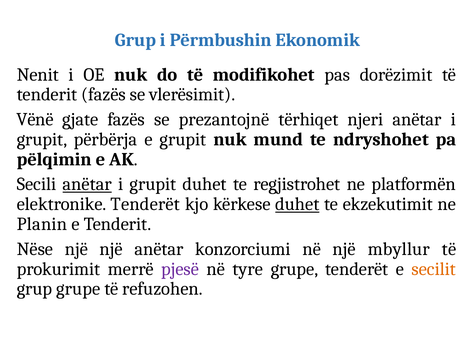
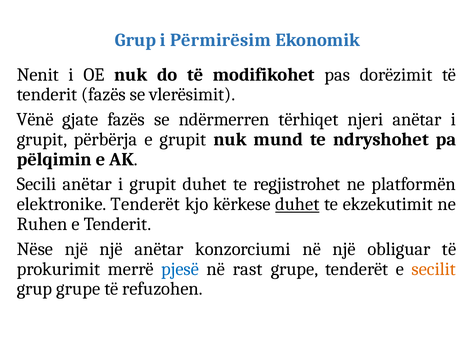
Përmbushin: Përmbushin -> Përmirësim
prezantojnë: prezantojnë -> ndërmerren
anëtar at (87, 184) underline: present -> none
Planin: Planin -> Ruhen
mbyllur: mbyllur -> obliguar
pjesë colour: purple -> blue
tyre: tyre -> rast
